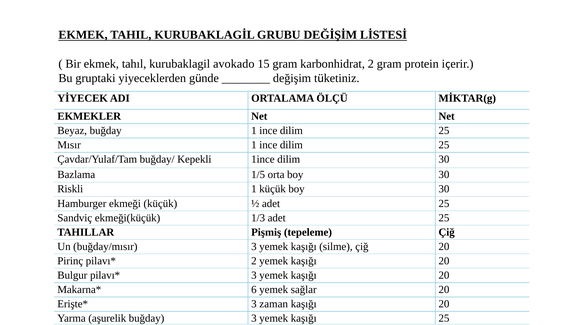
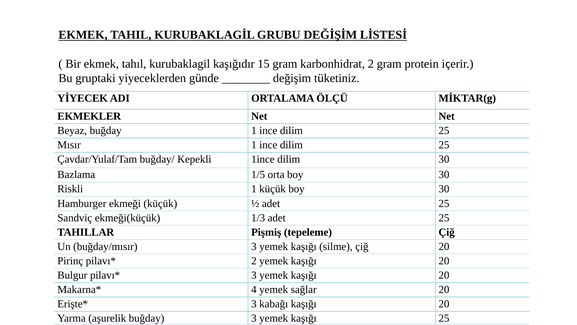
avokado: avokado -> kaşığıdır
6: 6 -> 4
zaman: zaman -> kabağı
